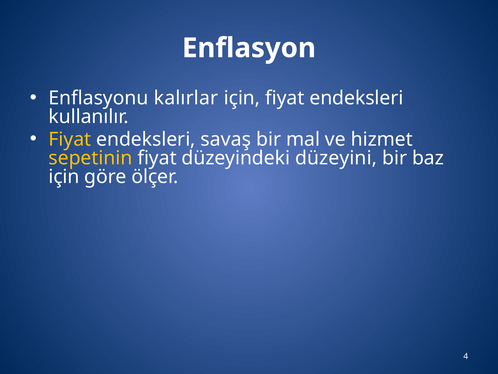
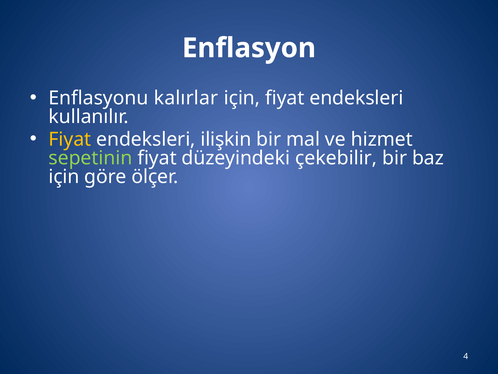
savaş: savaş -> ilişkin
sepetinin colour: yellow -> light green
düzeyini: düzeyini -> çekebilir
